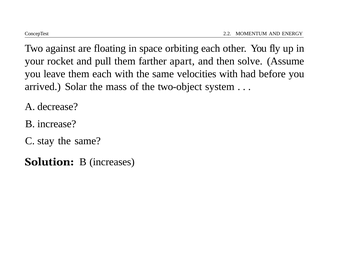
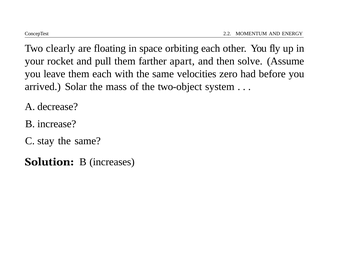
against: against -> clearly
velocities with: with -> zero
